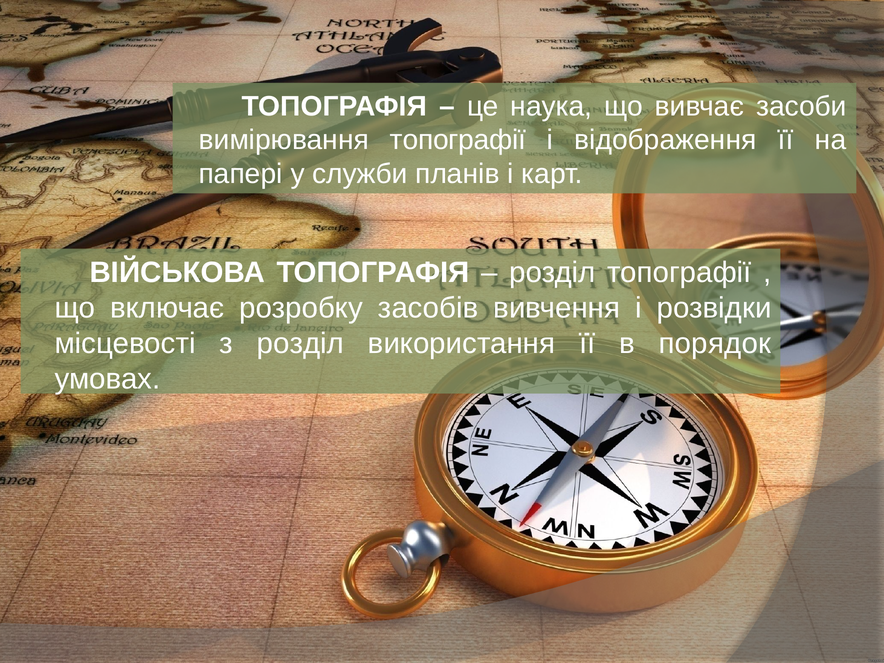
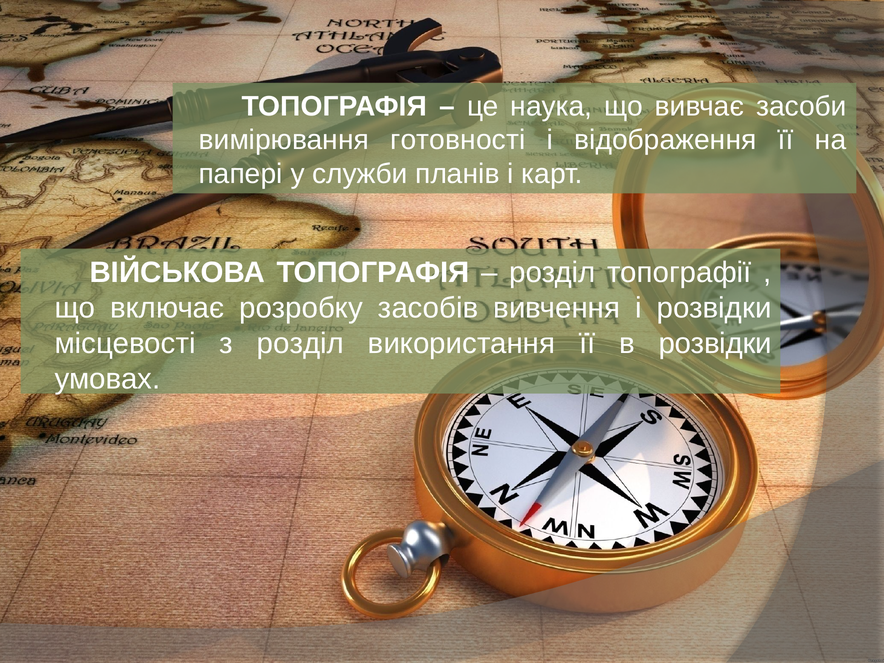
вимірювання топографії: топографії -> готовності
в порядок: порядок -> розвідки
